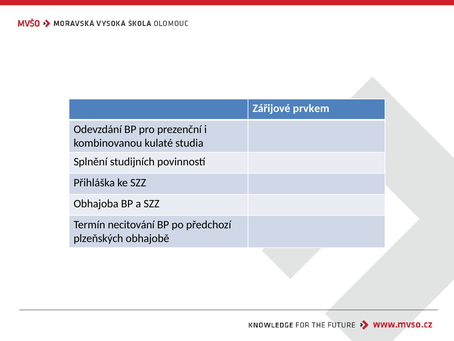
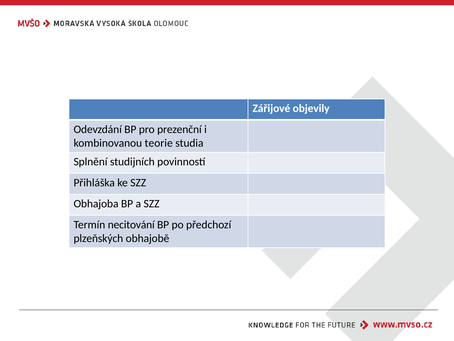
prvkem: prvkem -> objevily
kulaté: kulaté -> teorie
